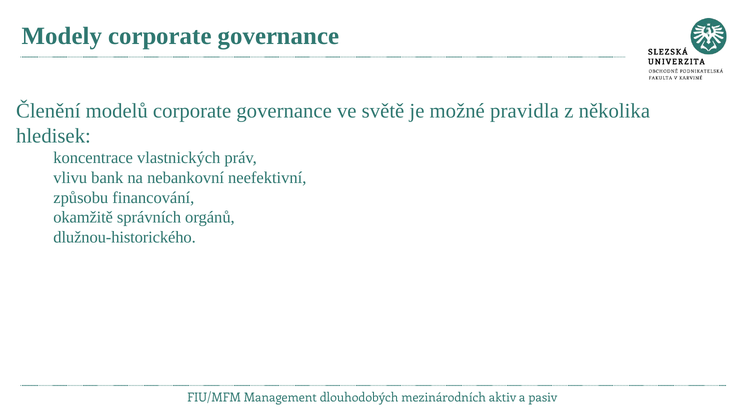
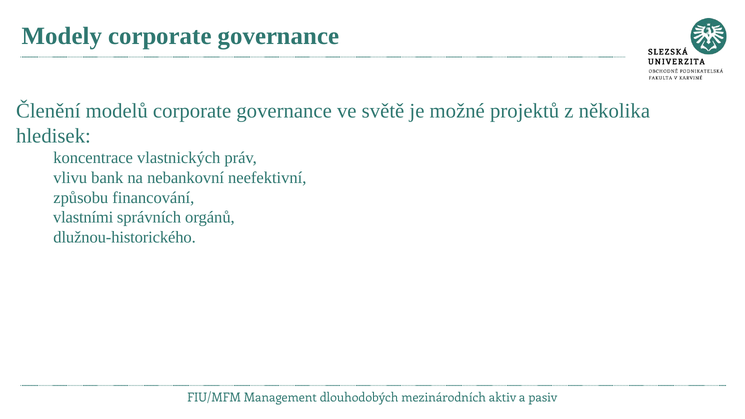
pravidla: pravidla -> projektů
okamžitě: okamžitě -> vlastními
